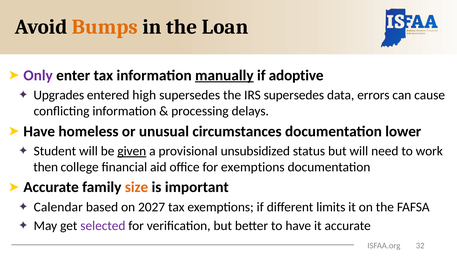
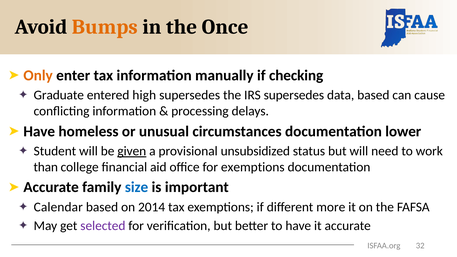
Loan: Loan -> Once
Only colour: purple -> orange
manually underline: present -> none
adoptive: adoptive -> checking
Upgrades: Upgrades -> Graduate
data errors: errors -> based
then: then -> than
size colour: orange -> blue
2027: 2027 -> 2014
limits: limits -> more
